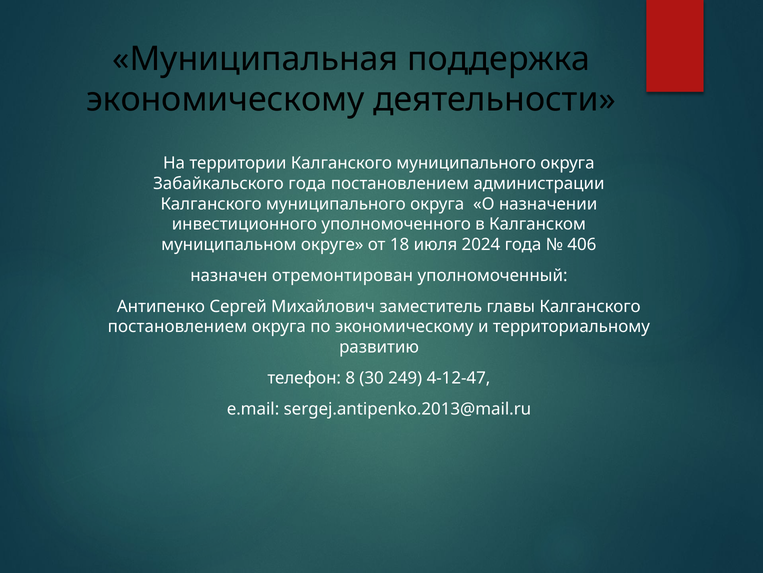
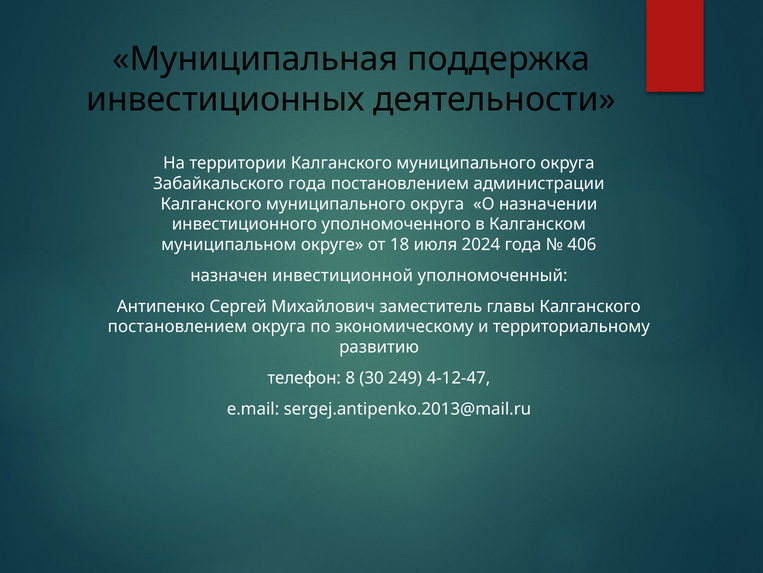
экономическому at (225, 100): экономическому -> инвестиционных
отремонтирован: отремонтирован -> инвестиционной
